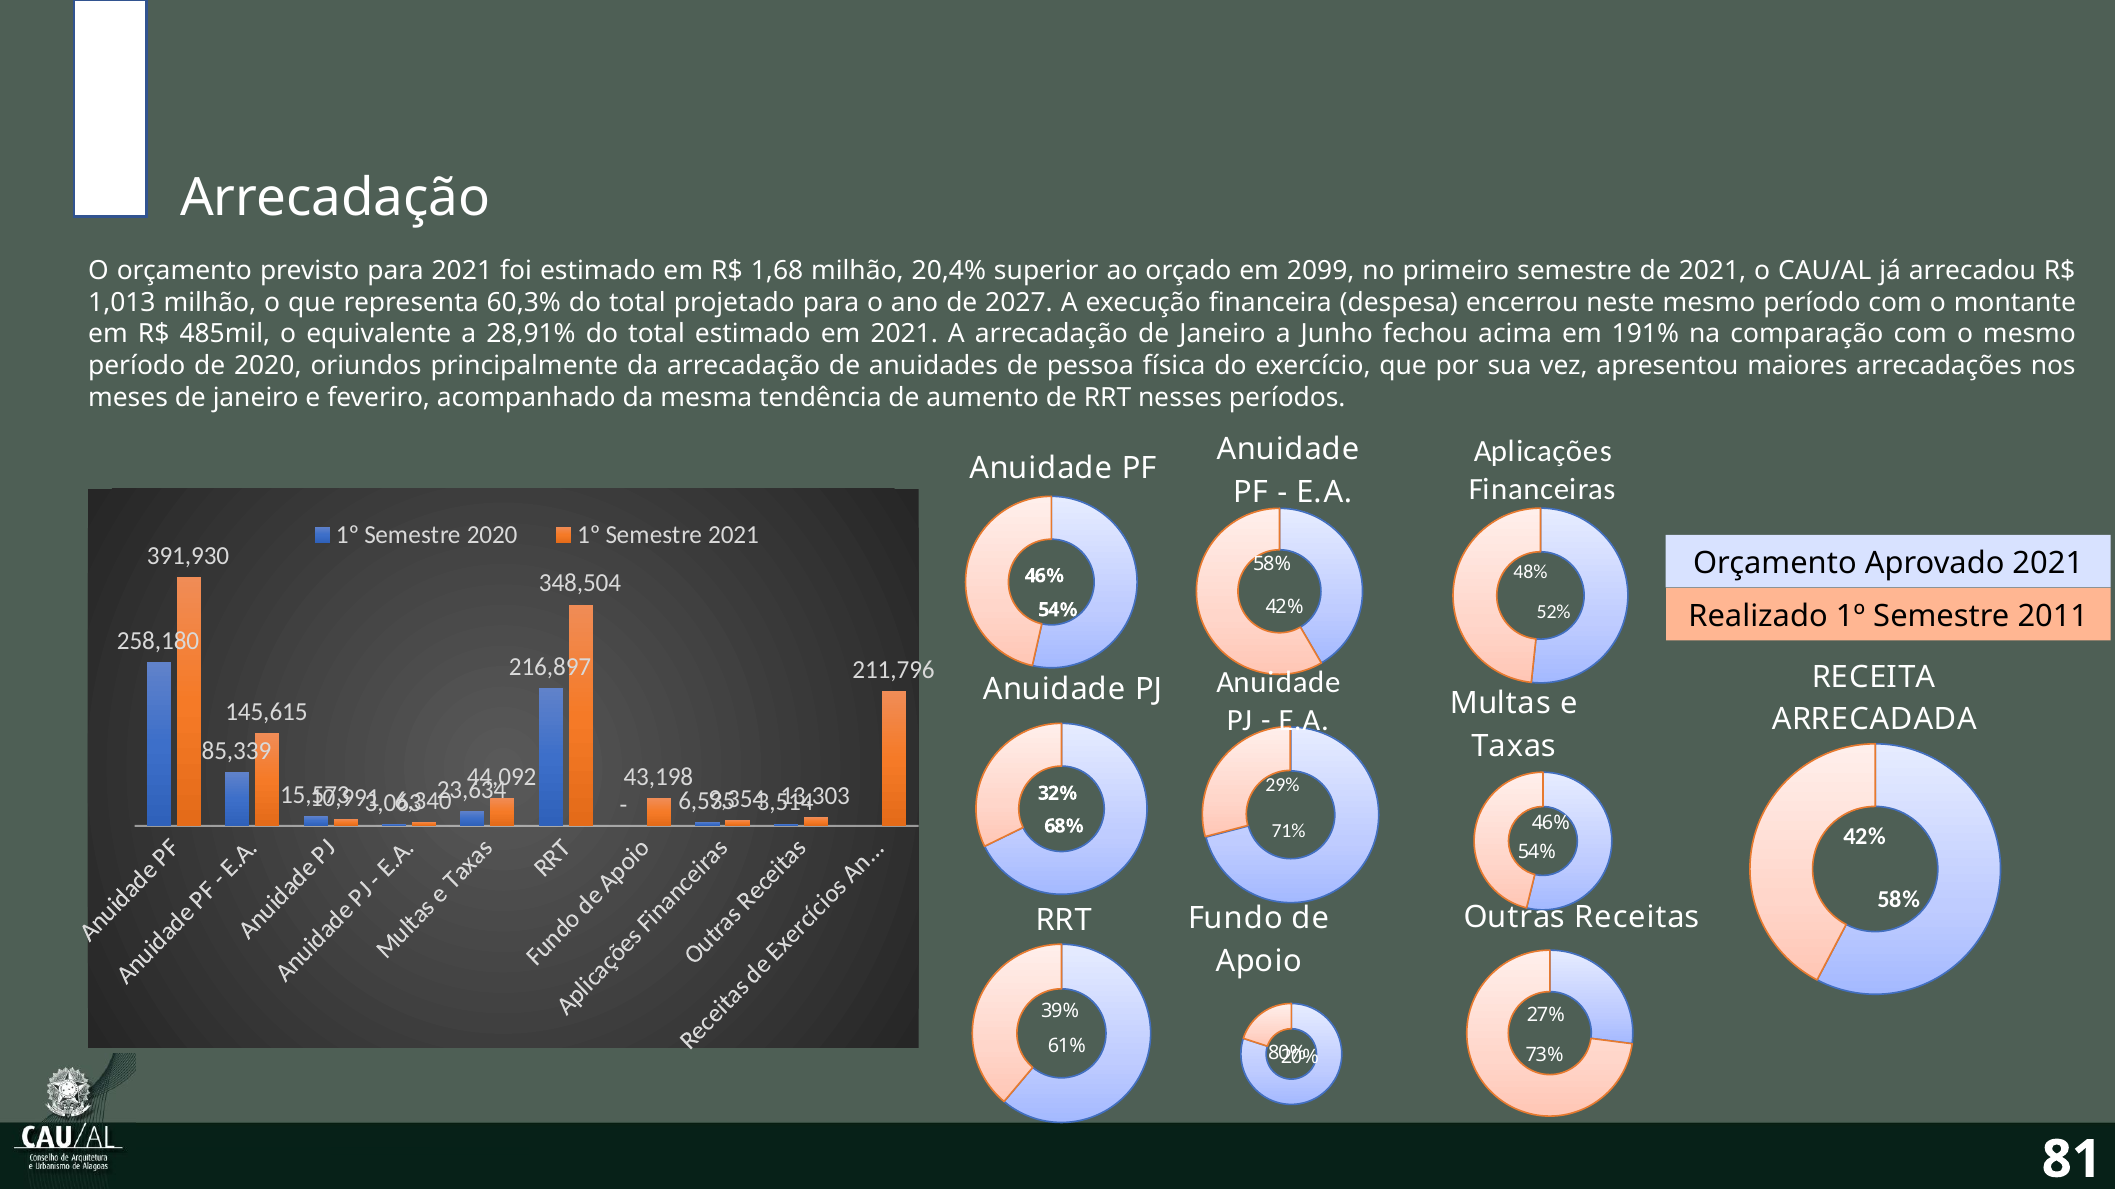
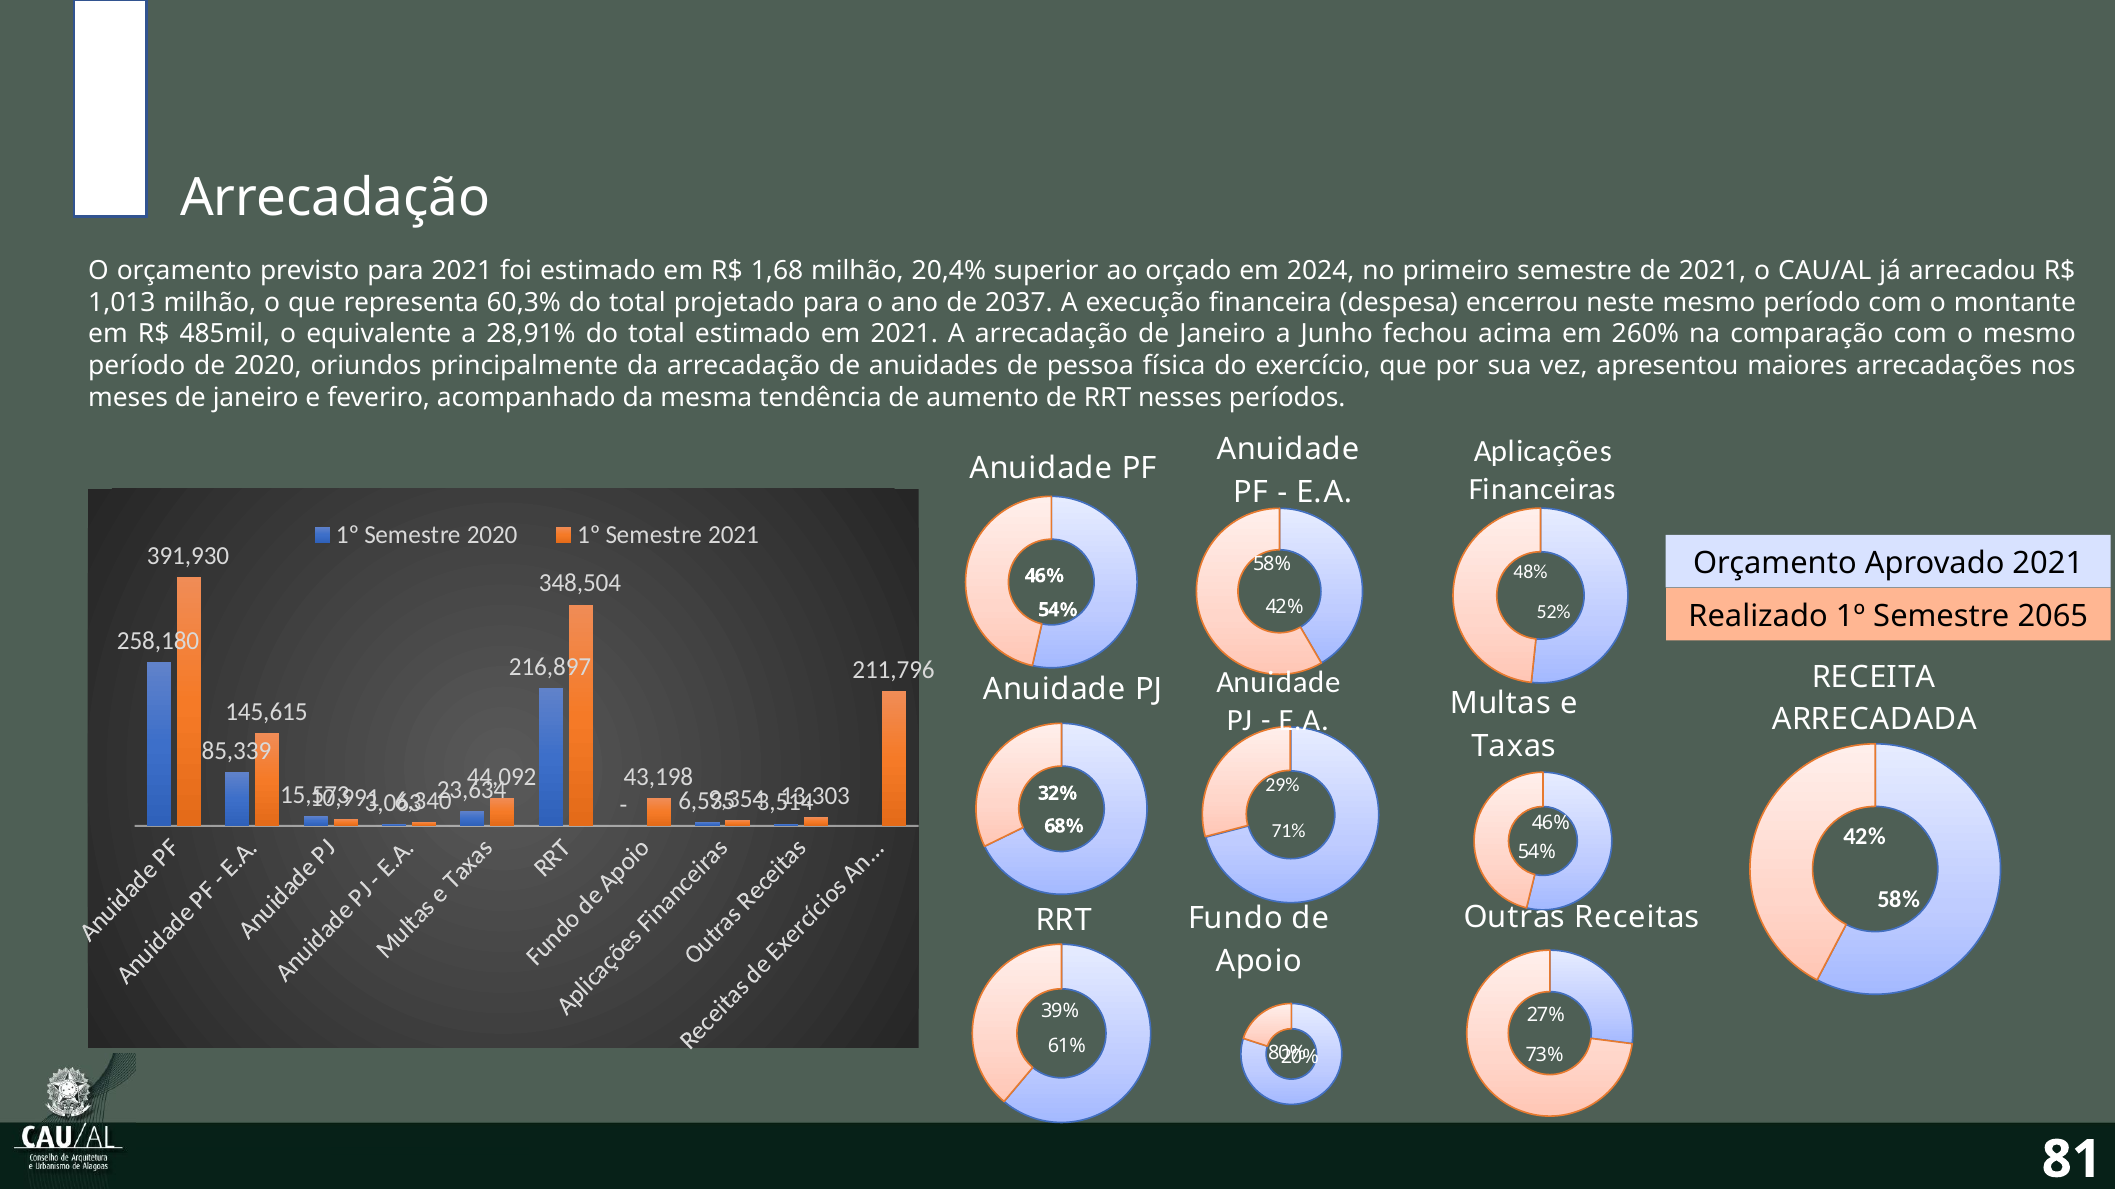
2099: 2099 -> 2024
2027: 2027 -> 2037
191%: 191% -> 260%
2011: 2011 -> 2065
